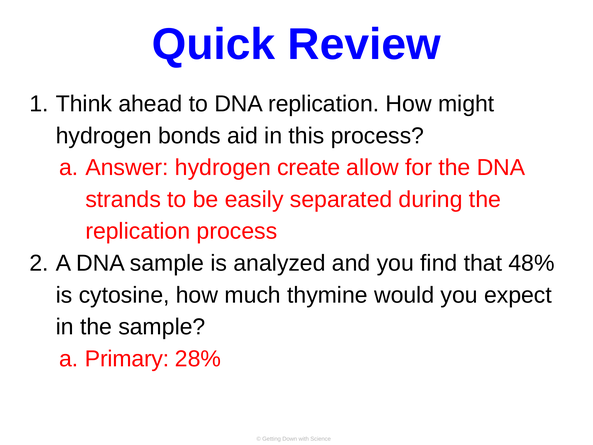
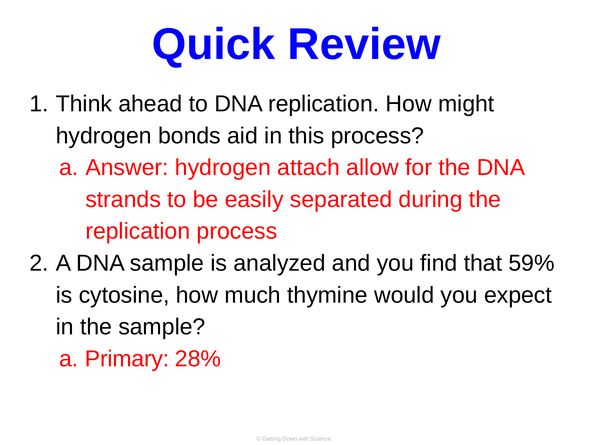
create: create -> attach
48%: 48% -> 59%
